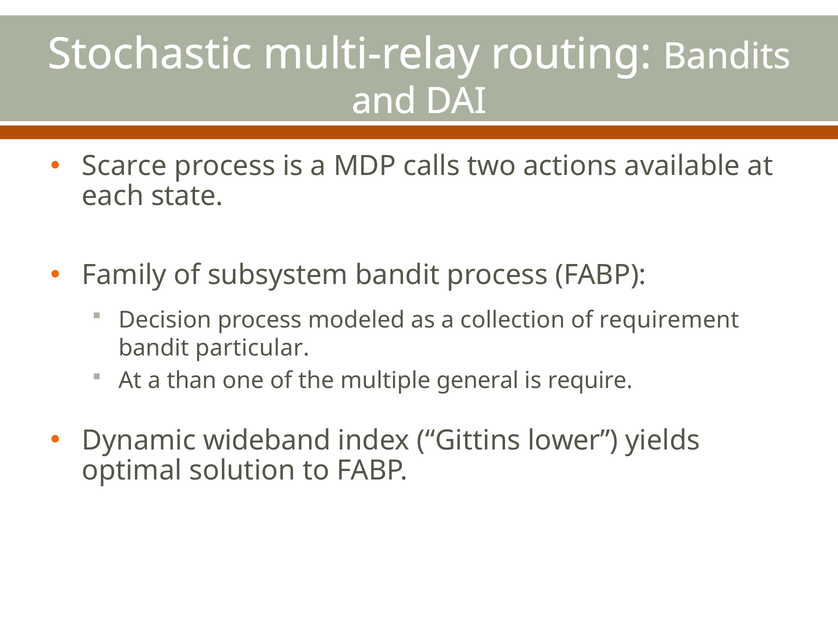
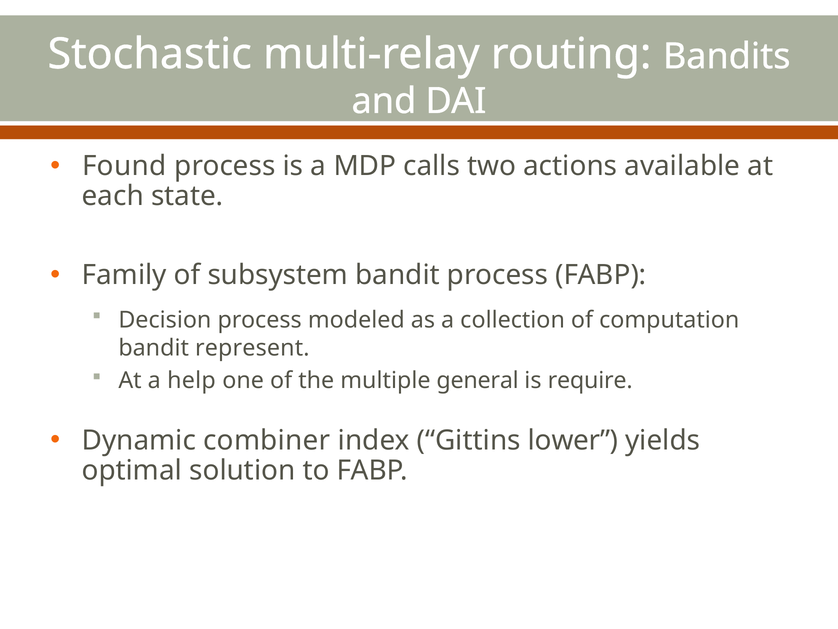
Scarce: Scarce -> Found
requirement: requirement -> computation
particular: particular -> represent
than: than -> help
wideband: wideband -> combiner
